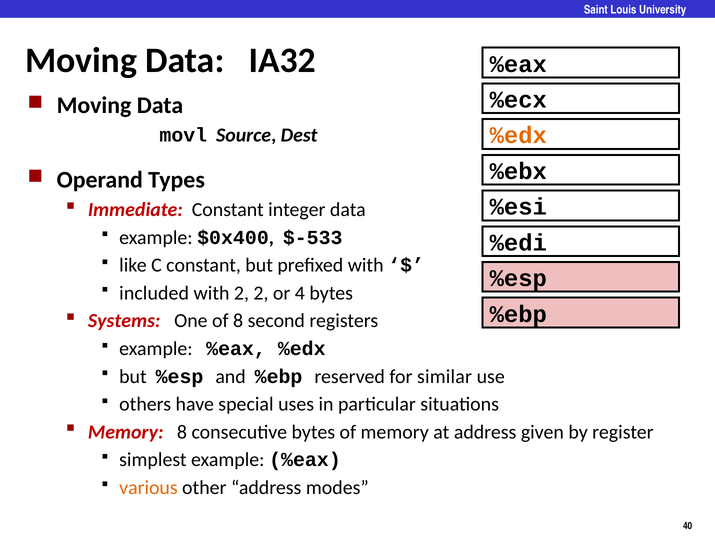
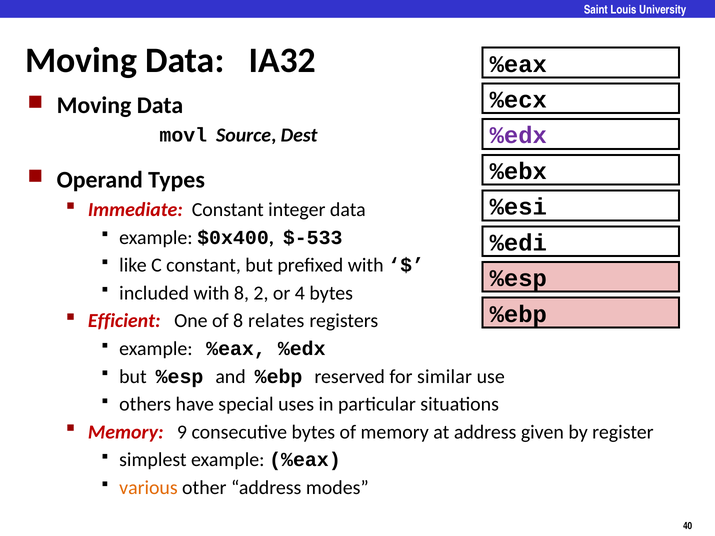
%edx at (518, 136) colour: orange -> purple
with 2: 2 -> 8
Systems: Systems -> Efficient
second: second -> relates
Memory 8: 8 -> 9
